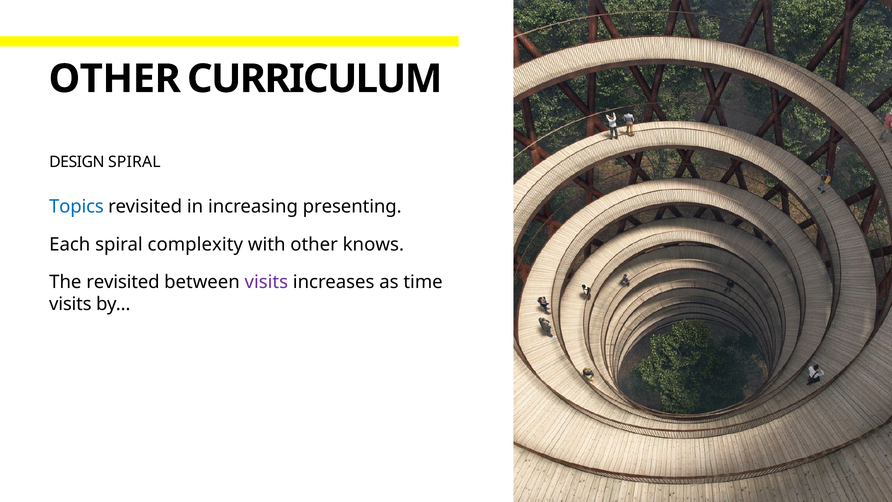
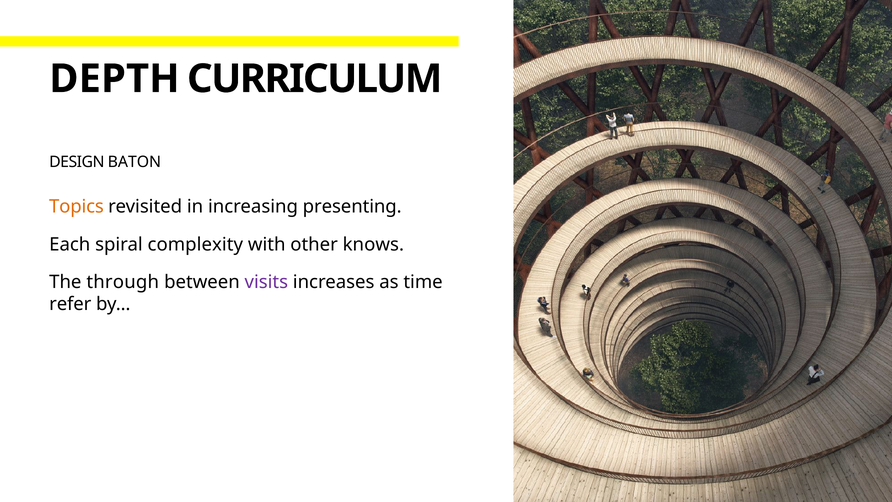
OTHER at (115, 79): OTHER -> DEPTH
DESIGN SPIRAL: SPIRAL -> BATON
Topics colour: blue -> orange
The revisited: revisited -> through
visits at (70, 304): visits -> refer
